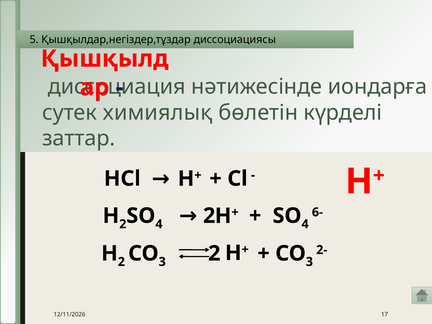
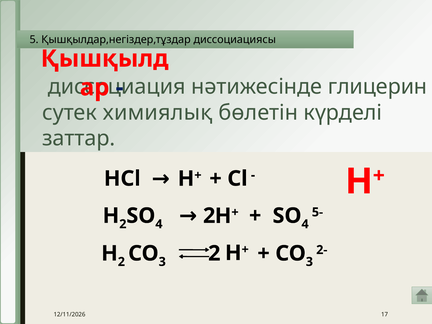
иондарға: иондарға -> глицерин
6-: 6- -> 5-
